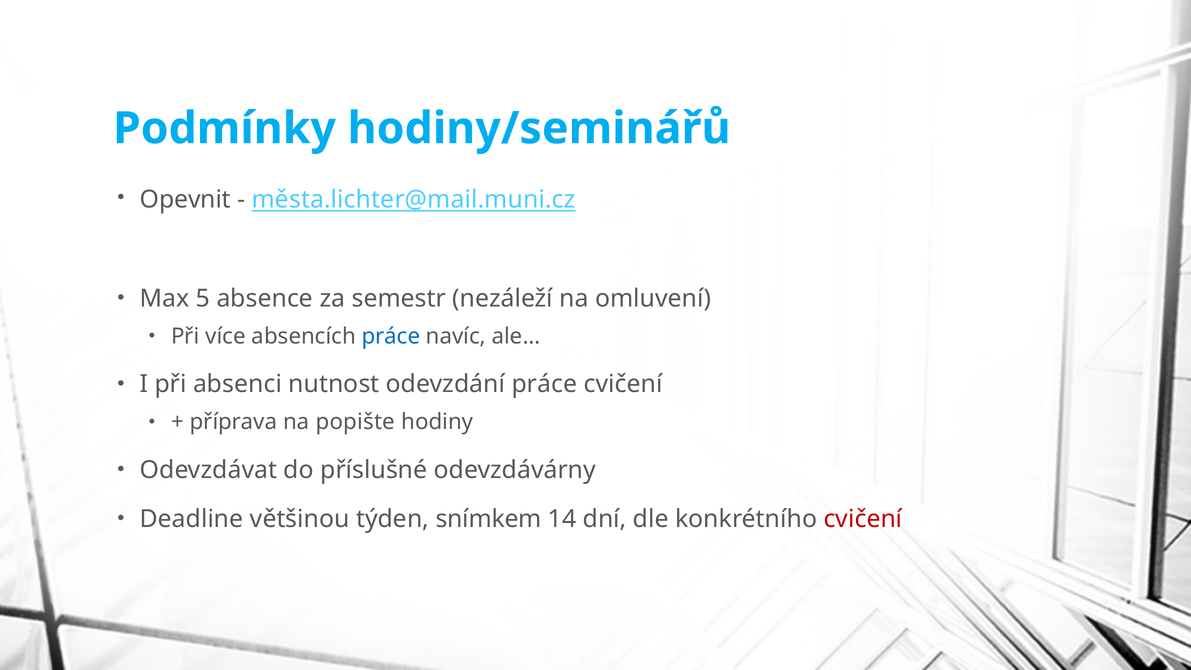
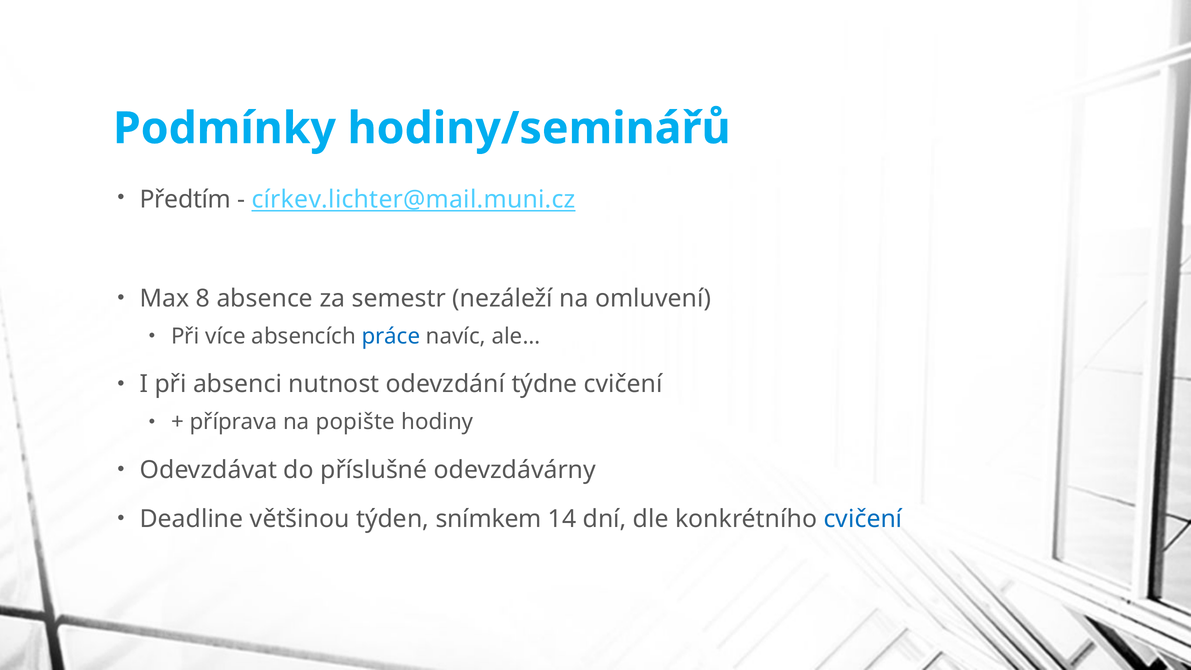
Opevnit: Opevnit -> Předtím
města.lichter@mail.muni.cz: města.lichter@mail.muni.cz -> církev.lichter@mail.muni.cz
5: 5 -> 8
odevzdání práce: práce -> týdne
cvičení at (863, 519) colour: red -> blue
